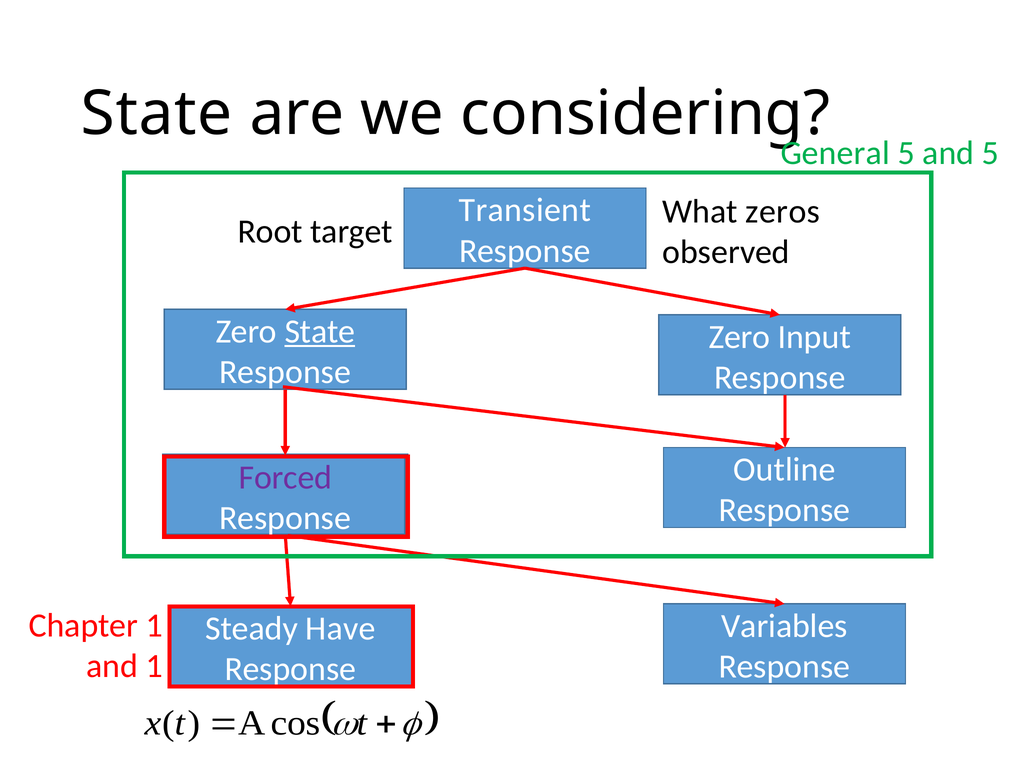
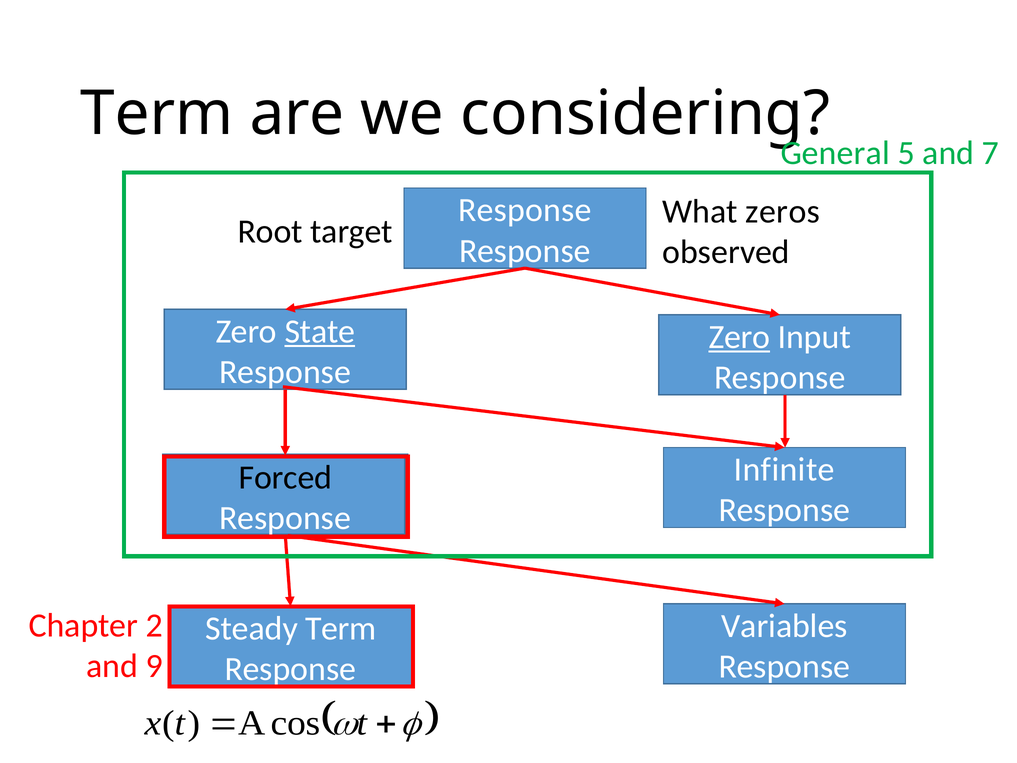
State at (157, 114): State -> Term
and 5: 5 -> 7
Transient at (525, 210): Transient -> Response
Zero at (740, 337) underline: none -> present
Outline: Outline -> Infinite
Forced colour: purple -> black
Chapter 1: 1 -> 2
Steady Have: Have -> Term
and 1: 1 -> 9
